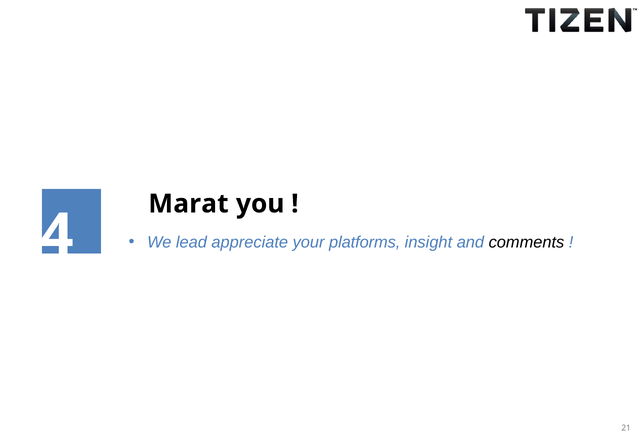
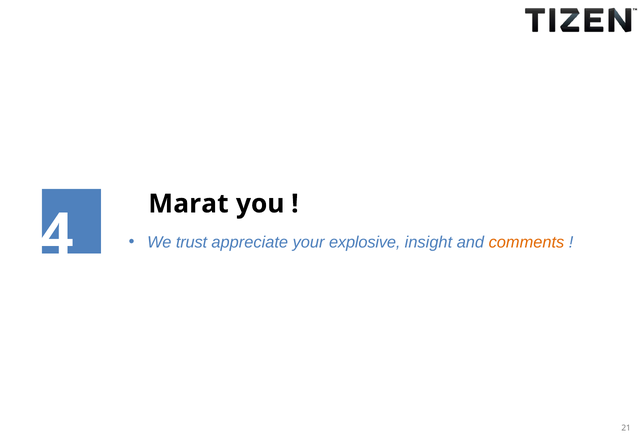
lead: lead -> trust
platforms: platforms -> explosive
comments colour: black -> orange
